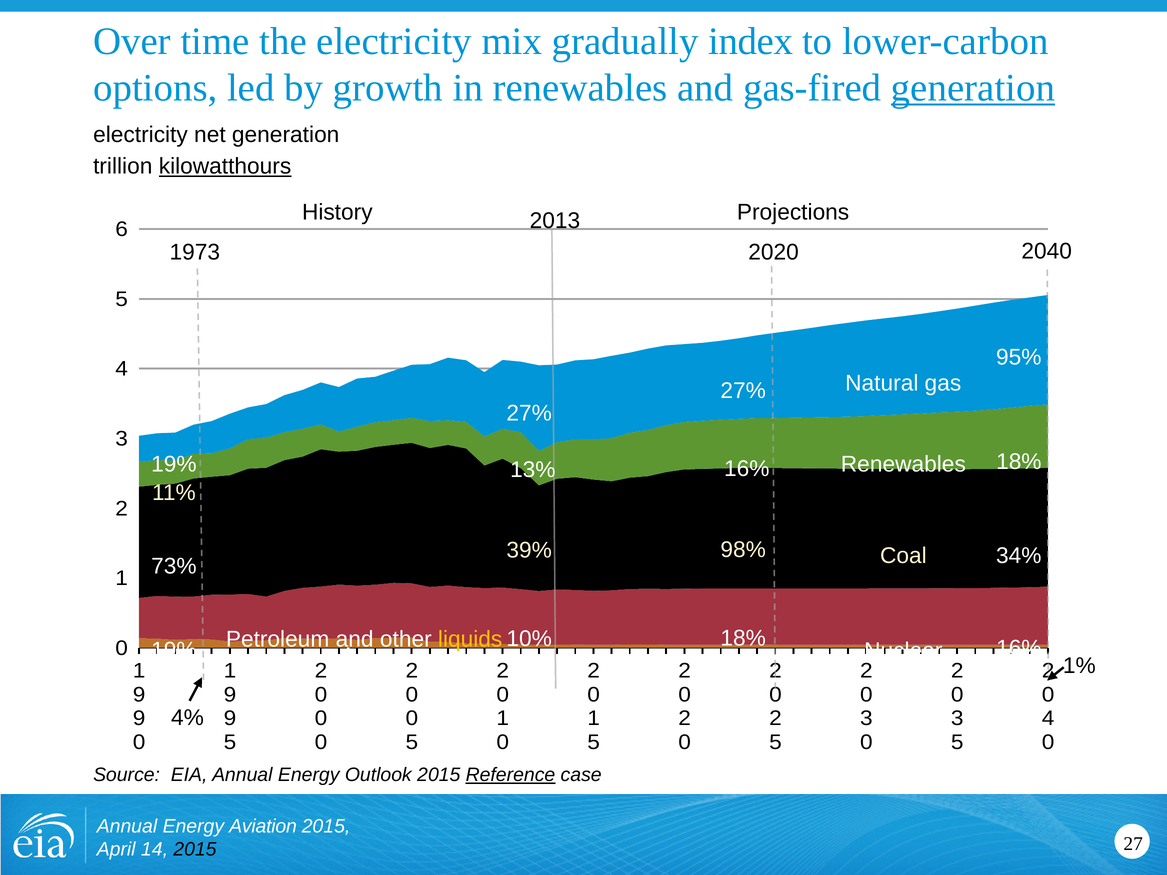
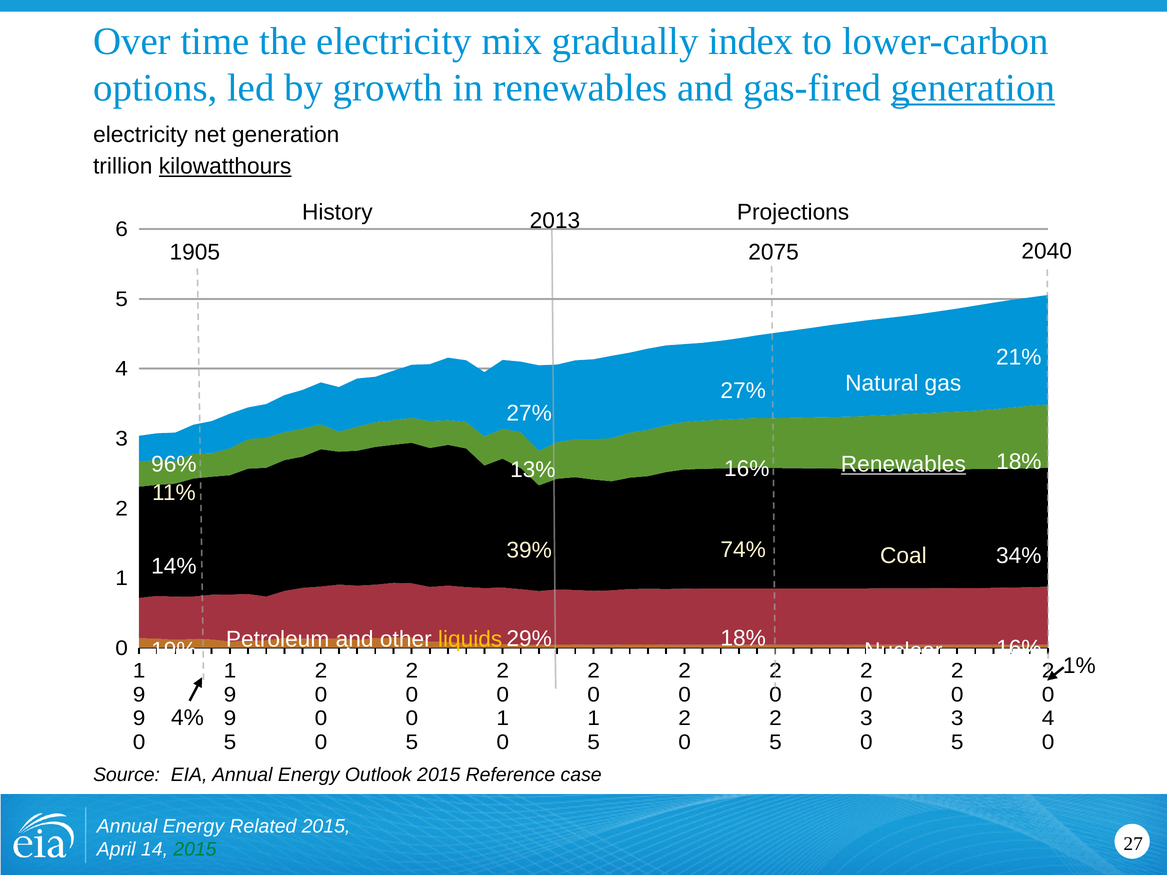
1973: 1973 -> 1905
2020: 2020 -> 2075
95%: 95% -> 21%
Renewables at (903, 464) underline: none -> present
19% at (174, 465): 19% -> 96%
98%: 98% -> 74%
73%: 73% -> 14%
10%: 10% -> 29%
Reference underline: present -> none
Aviation: Aviation -> Related
2015 at (195, 850) colour: black -> green
